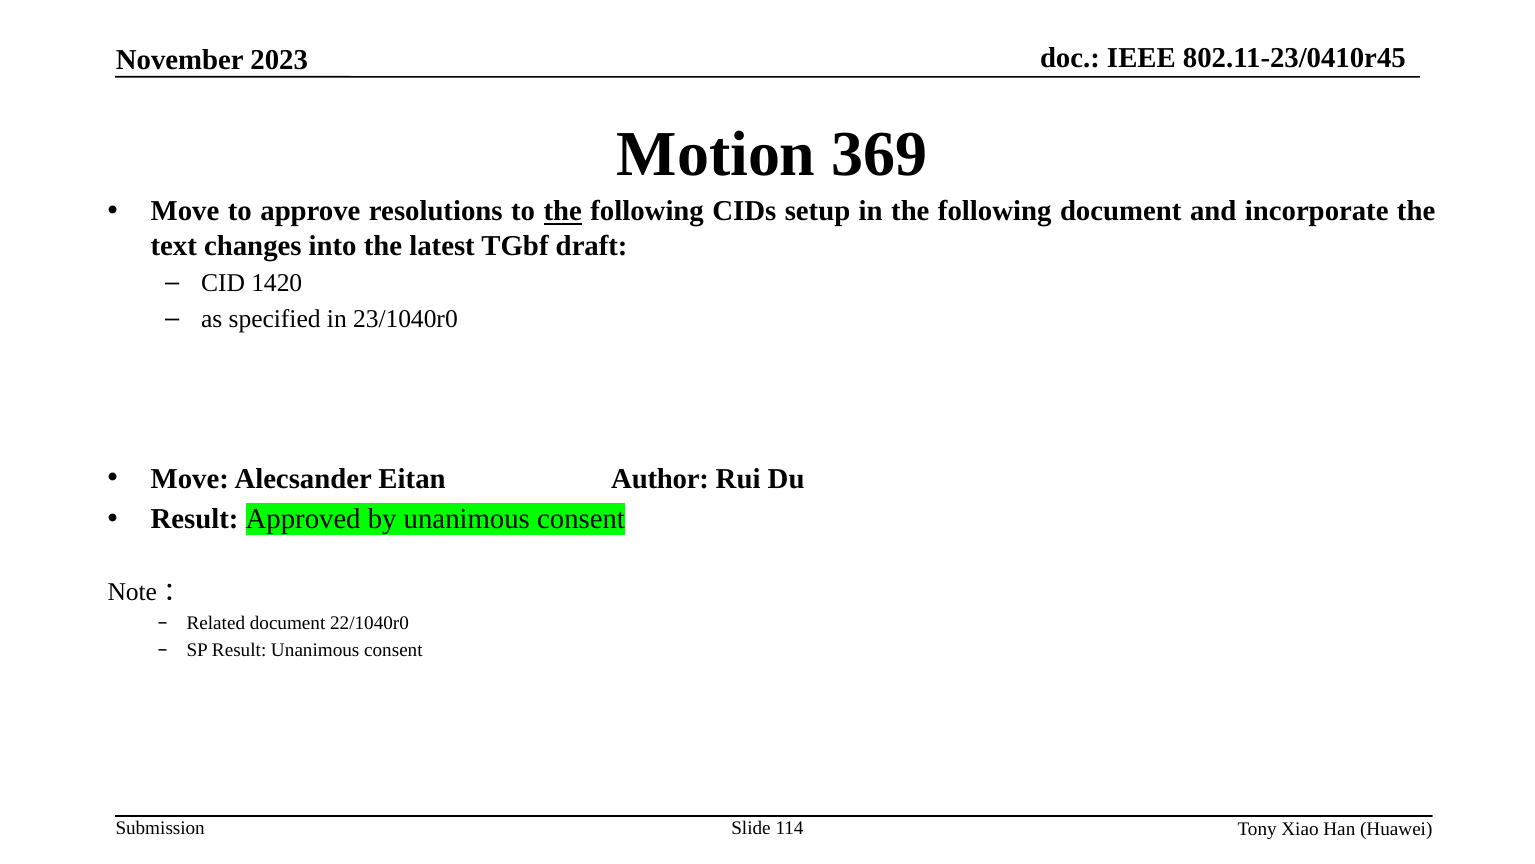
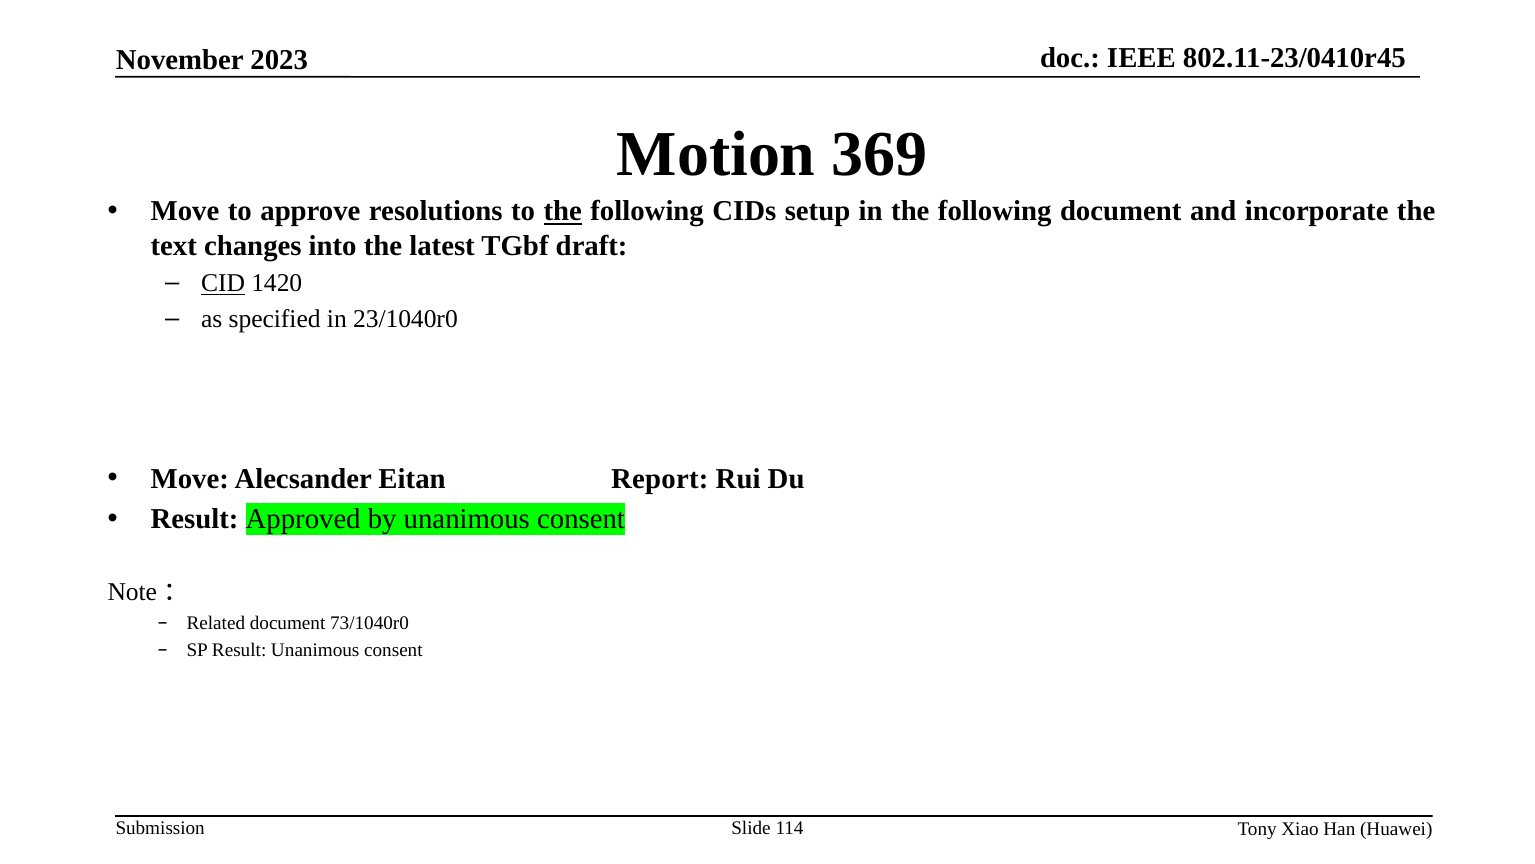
CID underline: none -> present
Author: Author -> Report
22/1040r0: 22/1040r0 -> 73/1040r0
